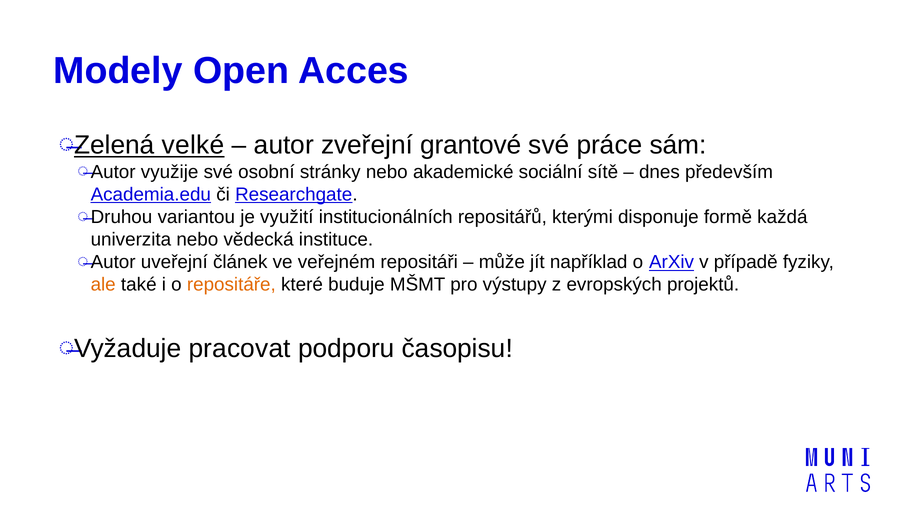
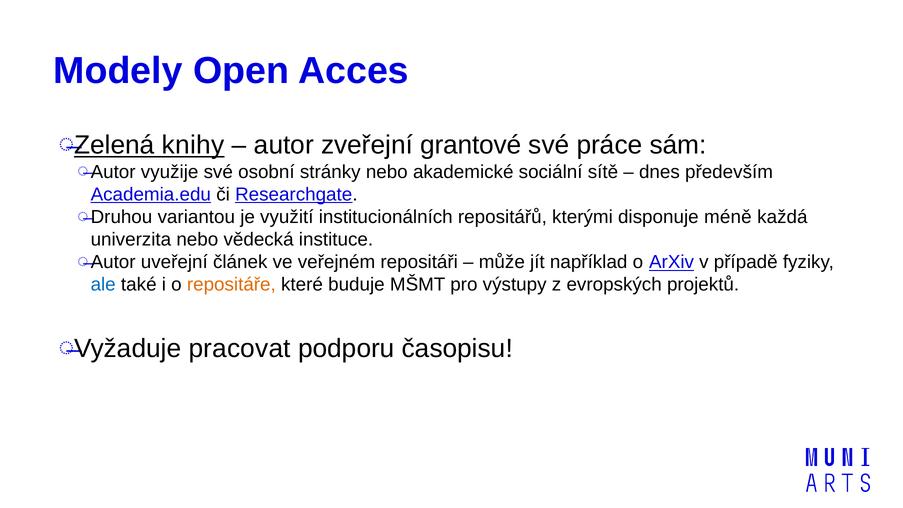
velké: velké -> knihy
formě: formě -> méně
ale colour: orange -> blue
